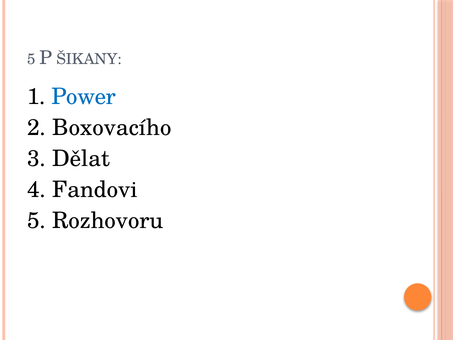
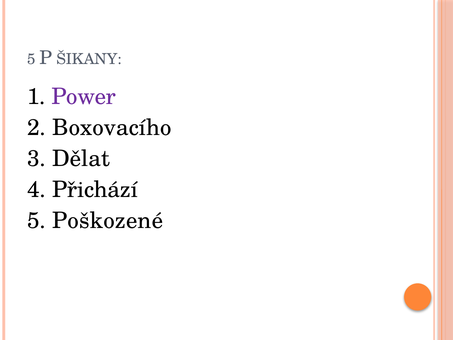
Power colour: blue -> purple
Fandovi: Fandovi -> Přichází
Rozhovoru: Rozhovoru -> Poškozené
